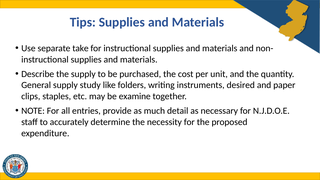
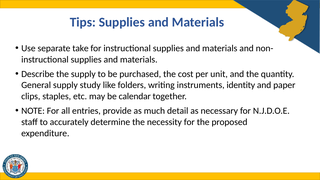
desired: desired -> identity
examine: examine -> calendar
